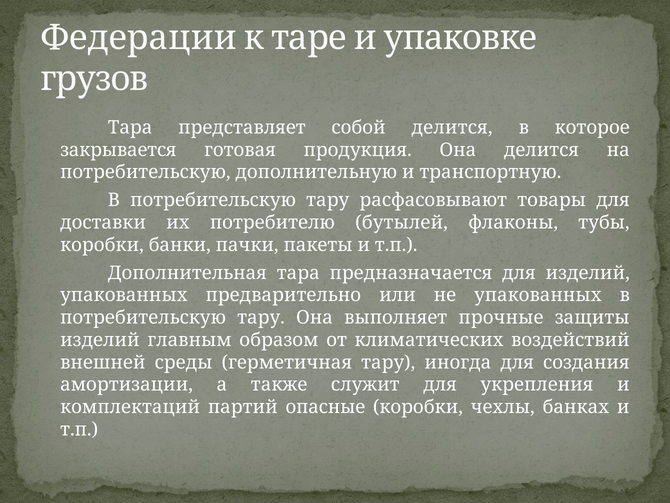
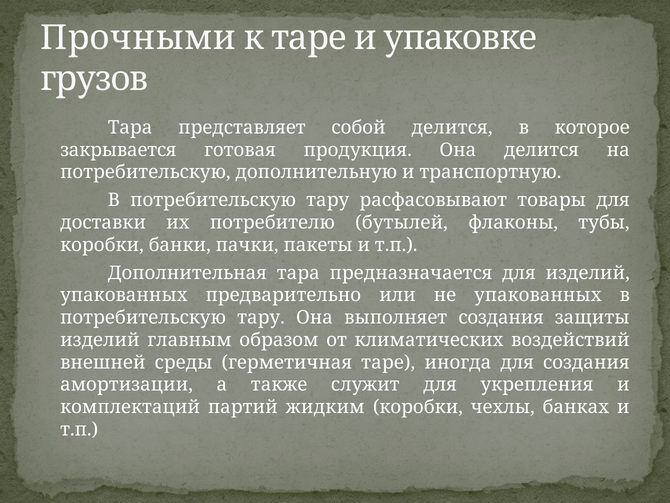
Федерации: Федерации -> Прочными
выполняет прочные: прочные -> создания
герметичная тару: тару -> таре
опасные: опасные -> жидким
